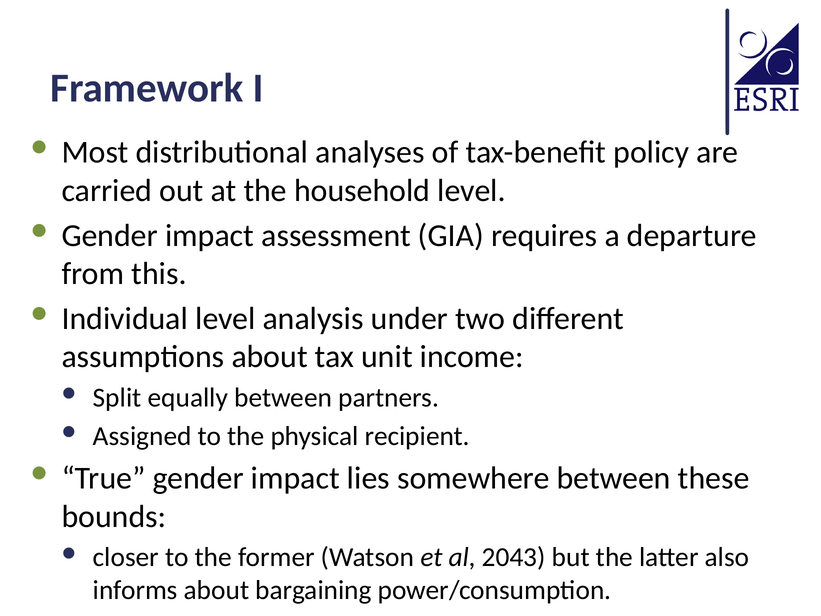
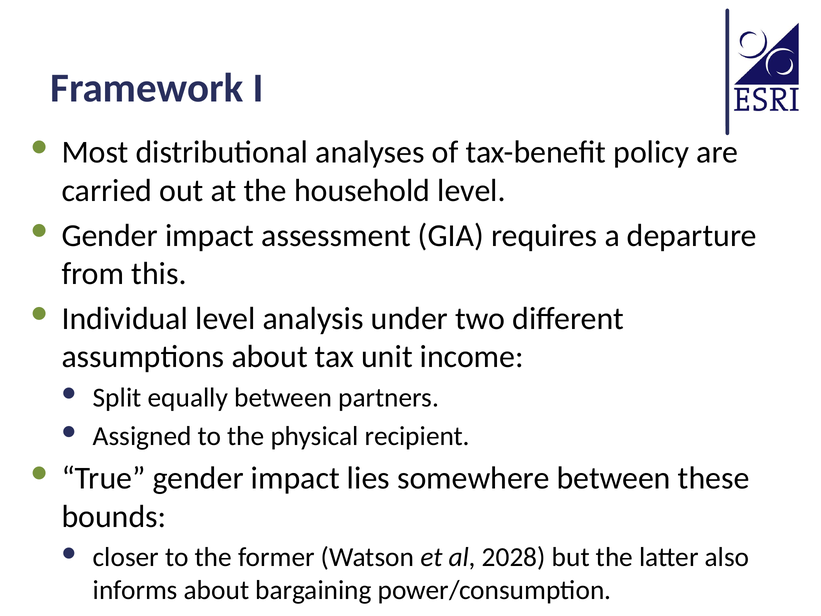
2043: 2043 -> 2028
